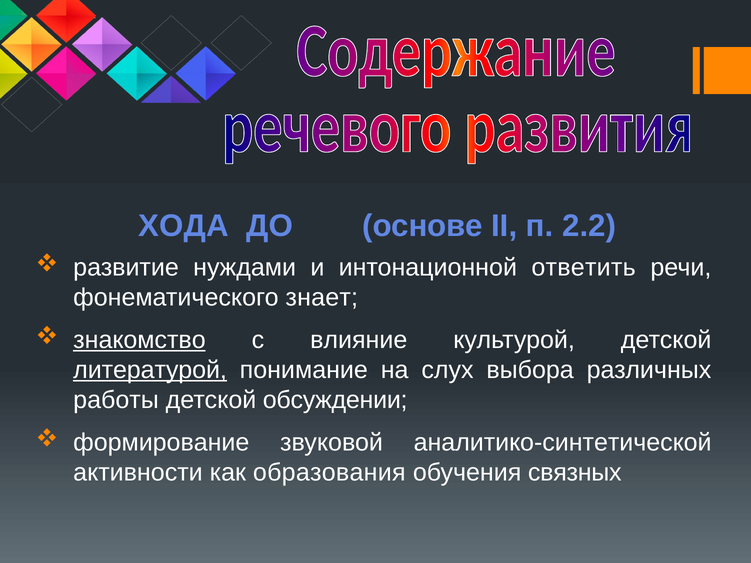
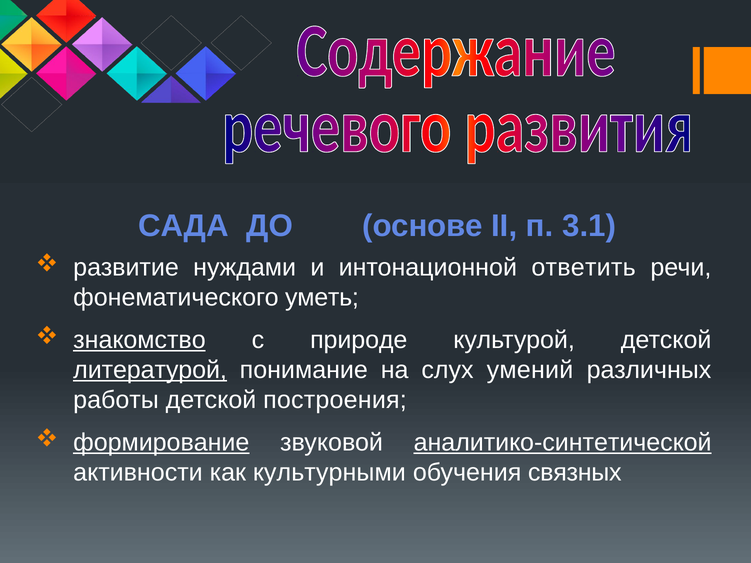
ХОДА: ХОДА -> САДА
2.2: 2.2 -> 3.1
знает: знает -> уметь
влияние: влияние -> природе
выбора: выбора -> умений
обсуждении: обсуждении -> построения
формирование underline: none -> present
аналитико-синтетической underline: none -> present
образования: образования -> культурными
